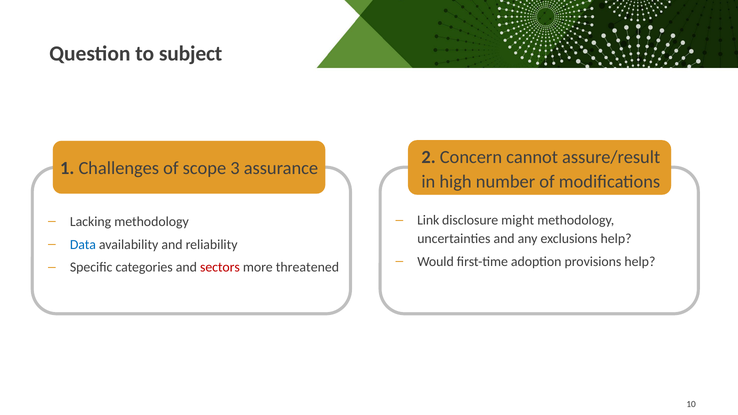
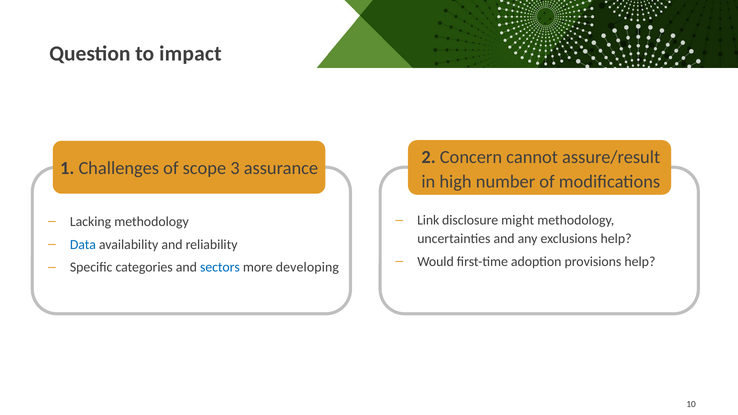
subject: subject -> impact
sectors colour: red -> blue
threatened: threatened -> developing
